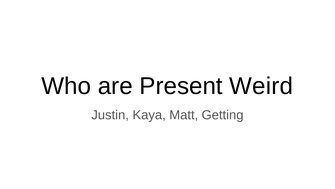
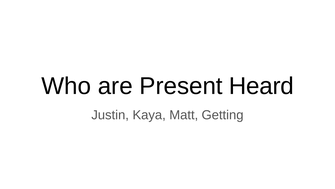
Weird: Weird -> Heard
